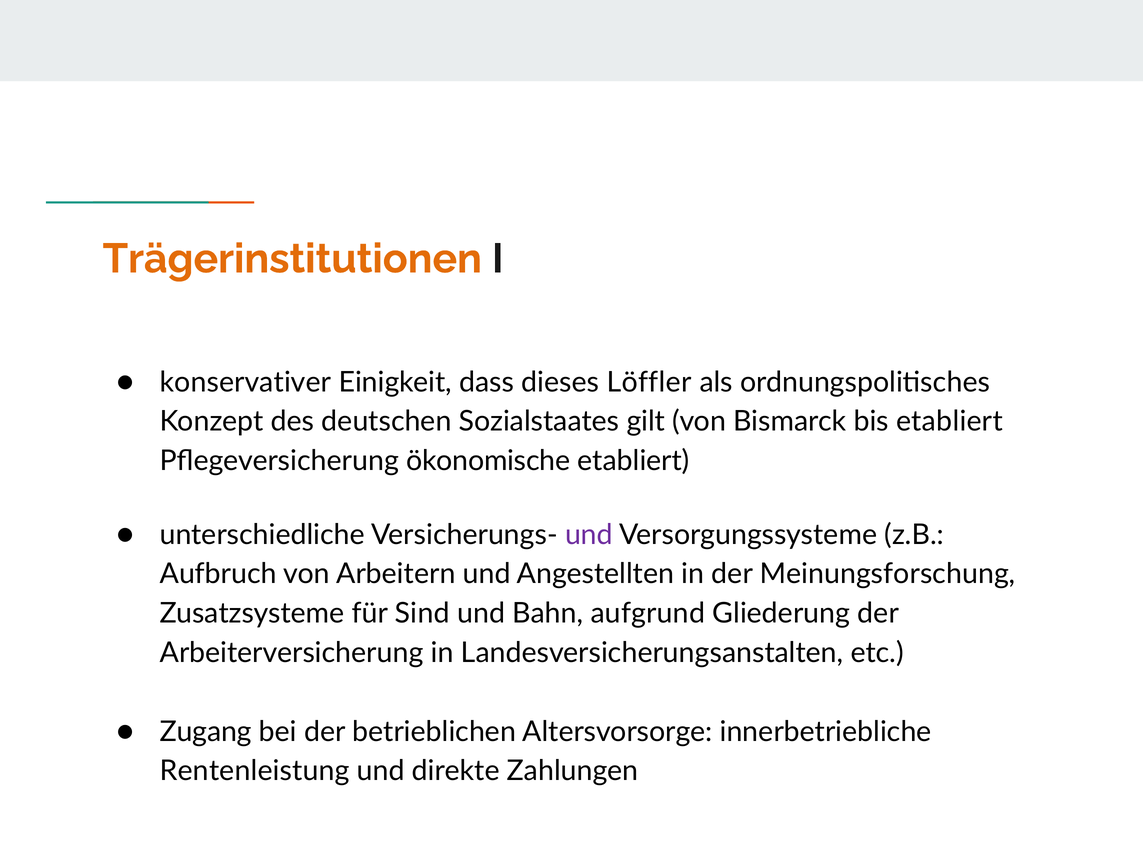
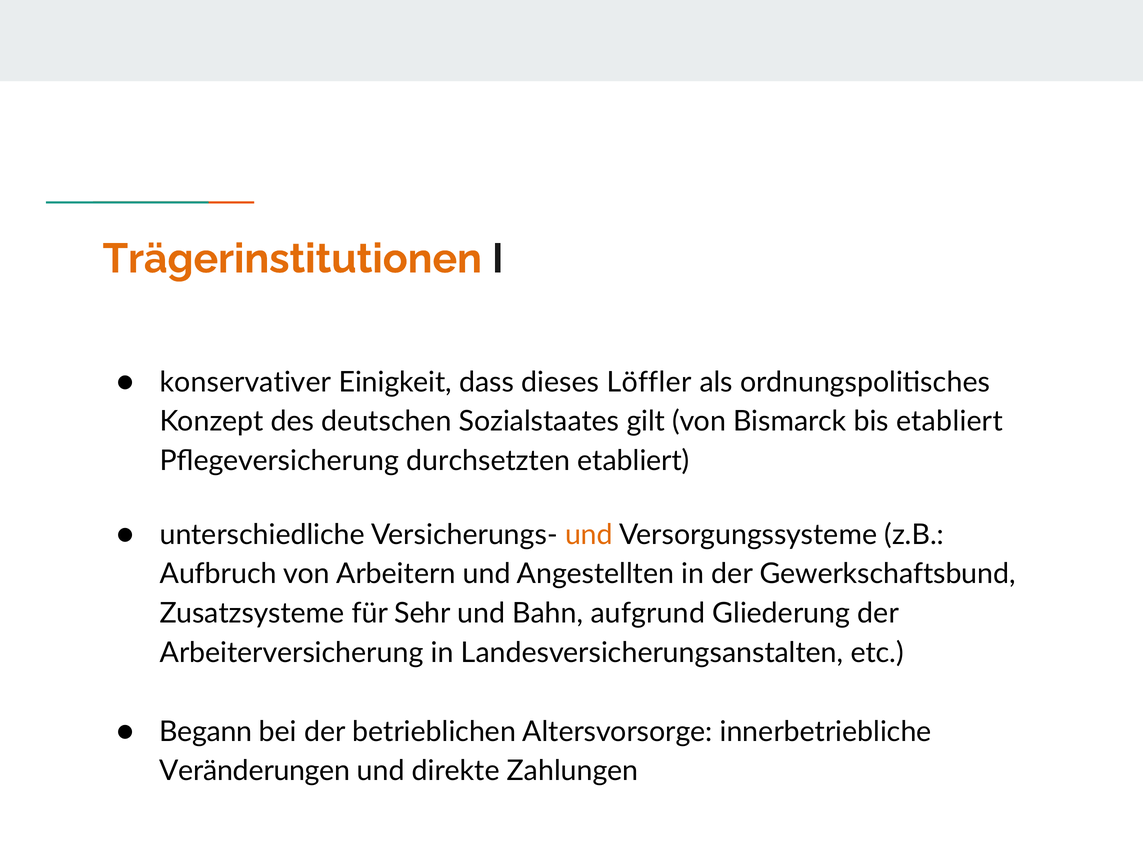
ökonomische: ökonomische -> durchsetzten
und at (589, 535) colour: purple -> orange
Meinungsforschung: Meinungsforschung -> Gewerkschaftsbund
Sind: Sind -> Sehr
Zugang: Zugang -> Begann
Rentenleistung: Rentenleistung -> Veränderungen
